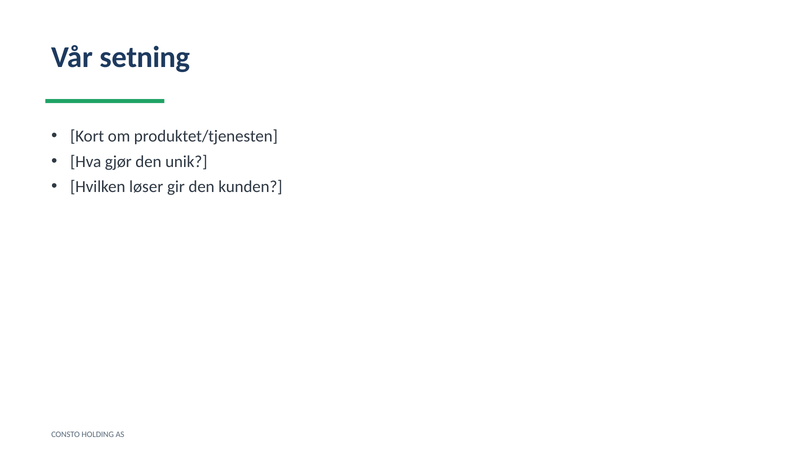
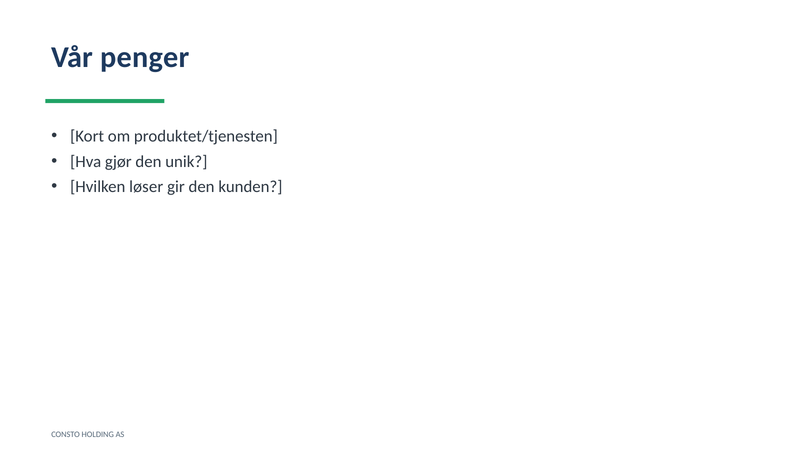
setning: setning -> penger
